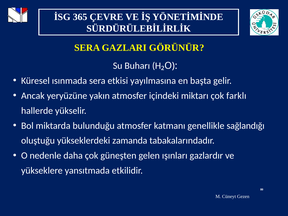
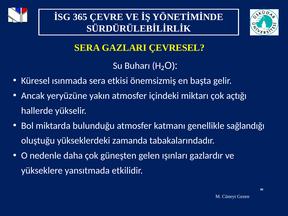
GÖRÜNÜR: GÖRÜNÜR -> ÇEVRESEL
yayılmasına: yayılmasına -> önemsizmiş
farklı: farklı -> açtığı
